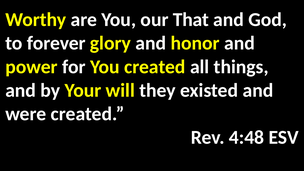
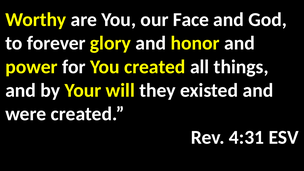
That: That -> Face
4:48: 4:48 -> 4:31
